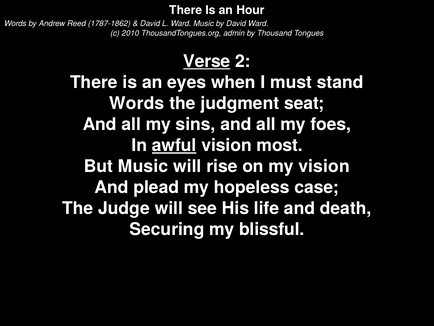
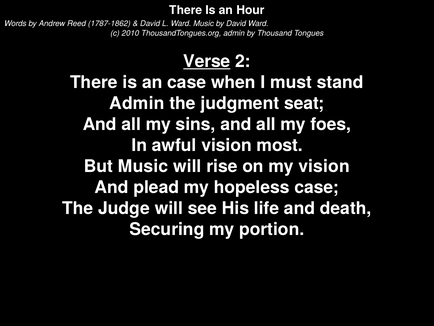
an eyes: eyes -> case
Words at (137, 103): Words -> Admin
awful underline: present -> none
blissful: blissful -> portion
